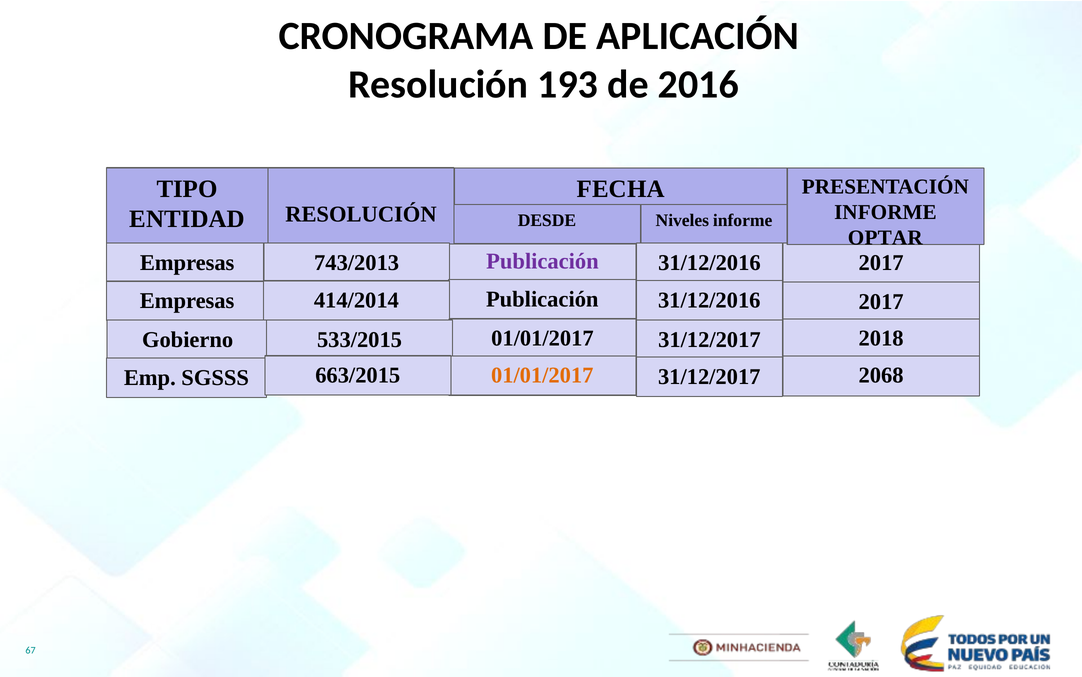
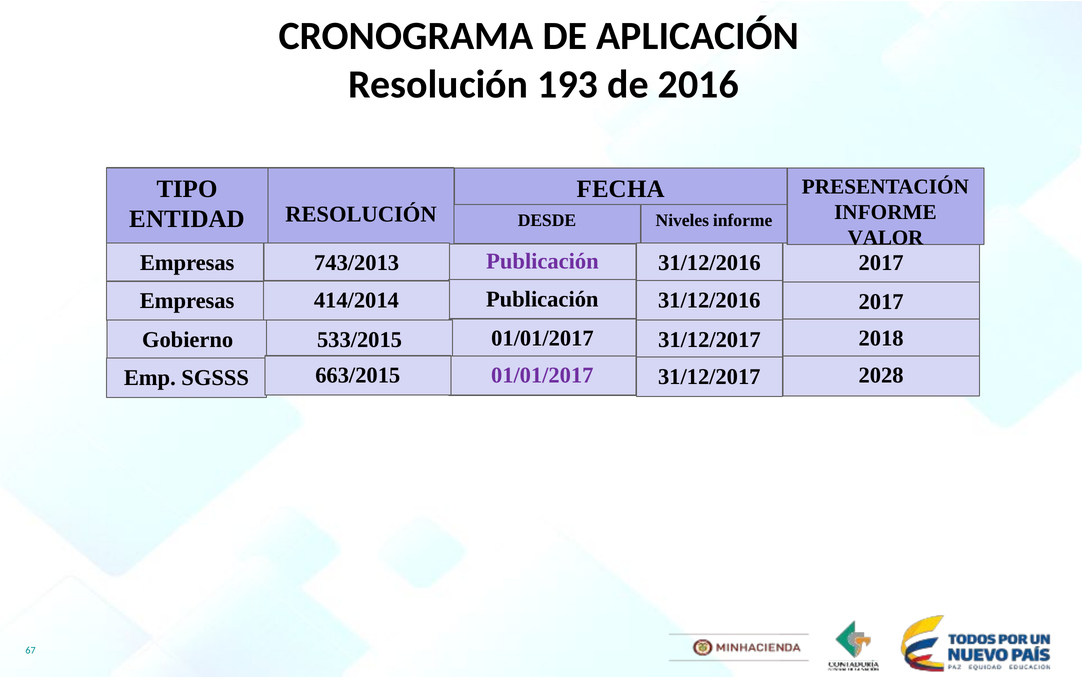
OPTAR: OPTAR -> VALOR
2068: 2068 -> 2028
01/01/2017 at (542, 375) colour: orange -> purple
